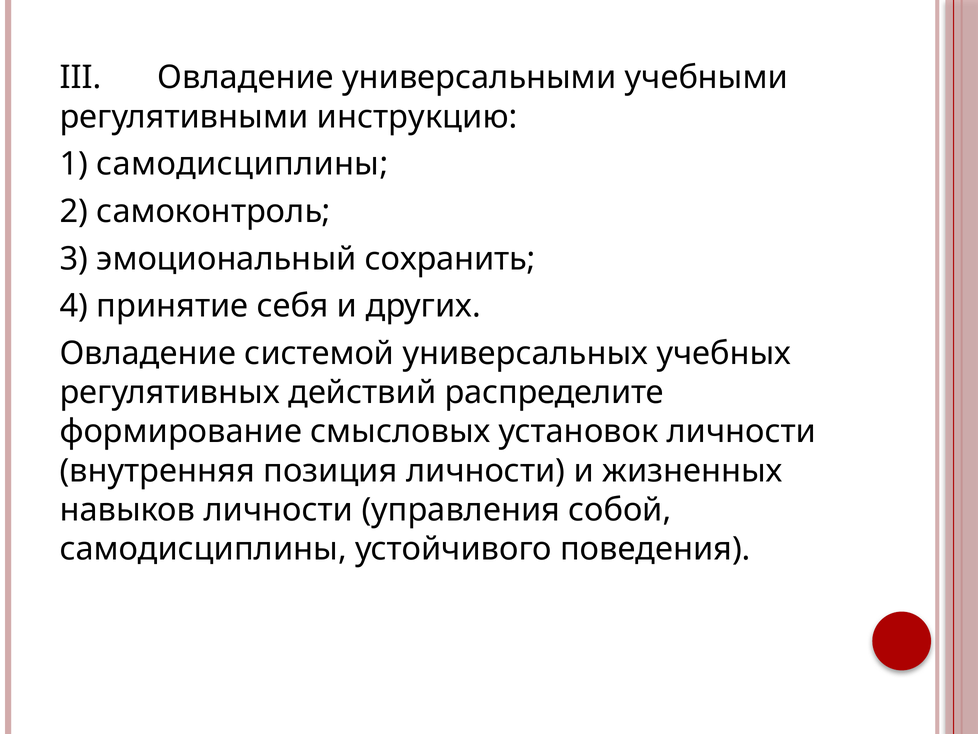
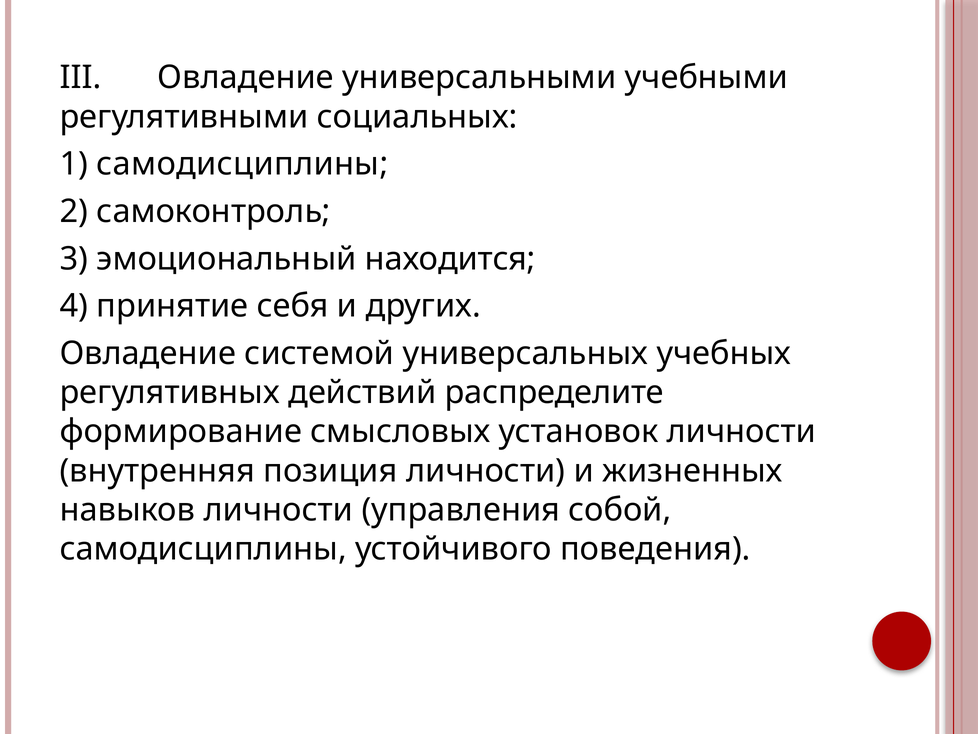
инструкцию: инструкцию -> социальных
сохранить: сохранить -> находится
